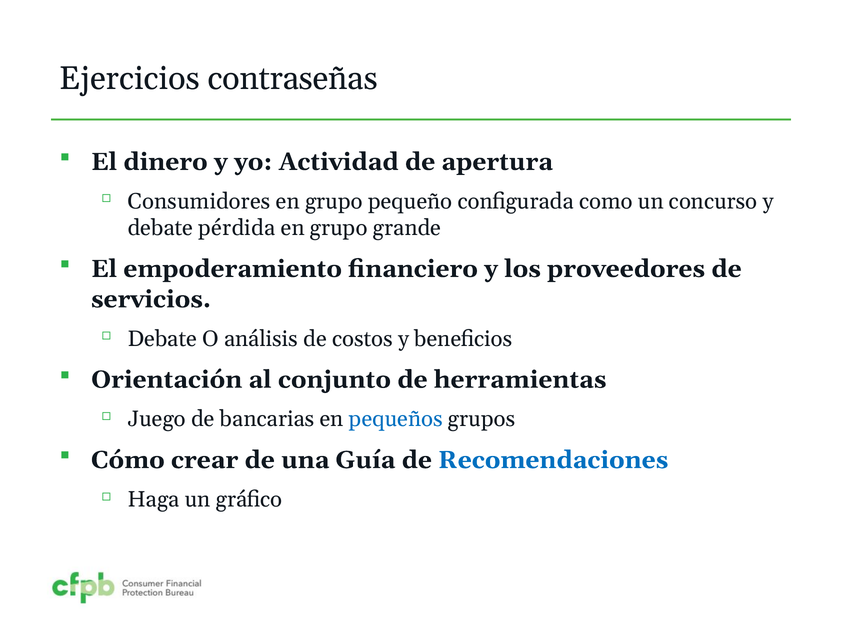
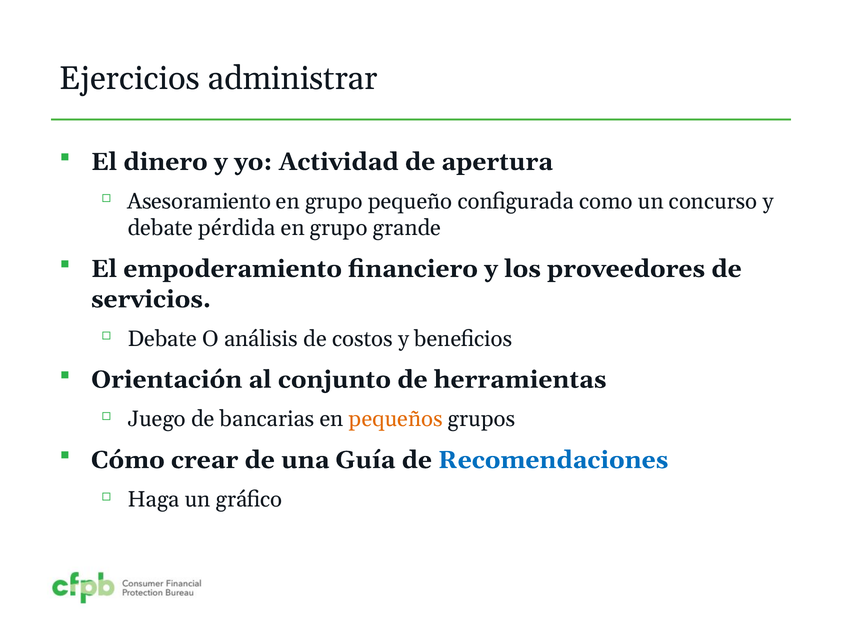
contraseñas: contraseñas -> administrar
Consumidores: Consumidores -> Asesoramiento
pequeños colour: blue -> orange
